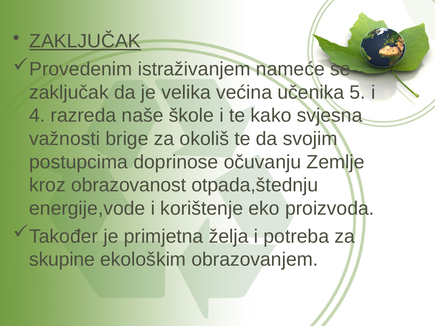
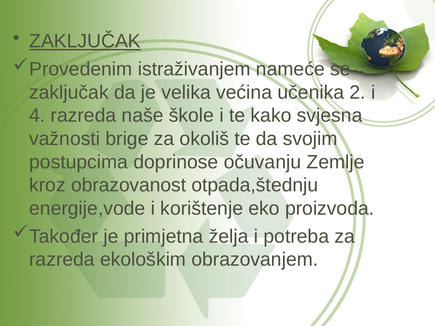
5: 5 -> 2
skupine at (62, 260): skupine -> razreda
